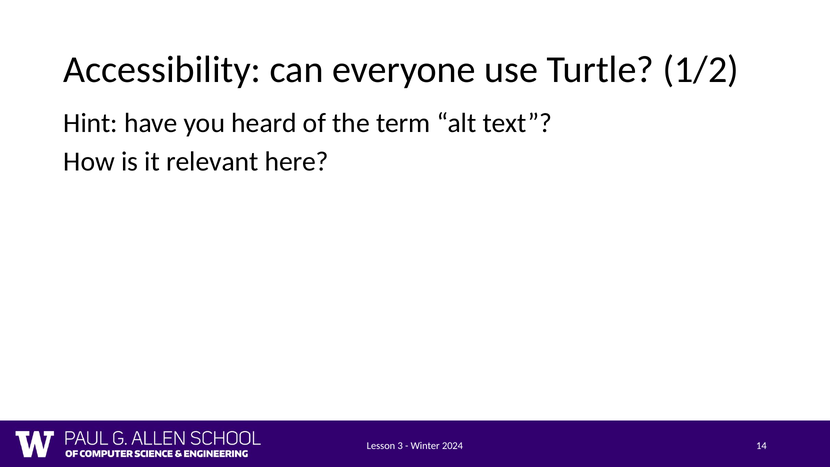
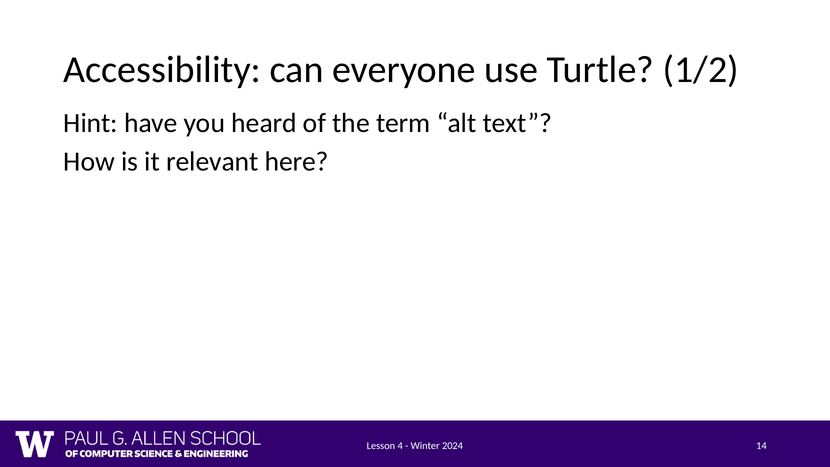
3: 3 -> 4
